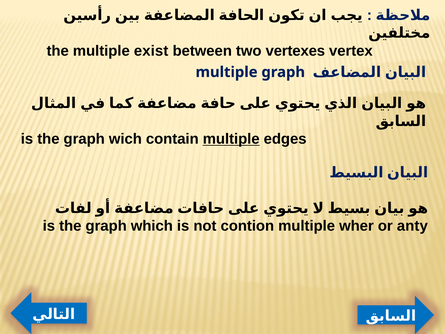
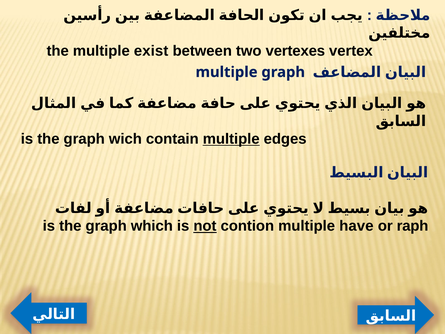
not underline: none -> present
wher: wher -> have
anty: anty -> raph
